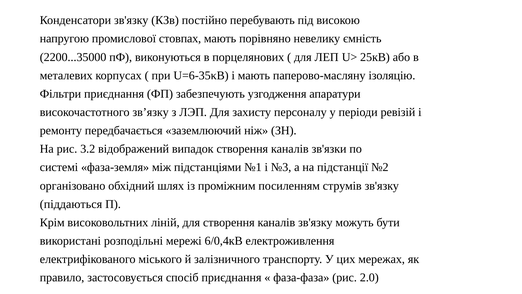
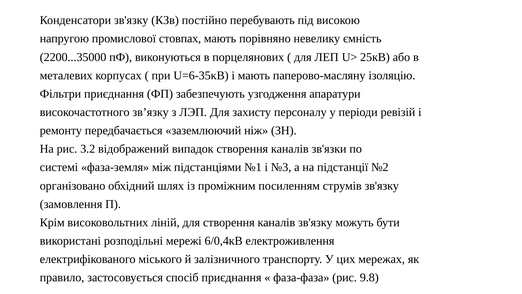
піддаються: піддаються -> замовлення
2.0: 2.0 -> 9.8
